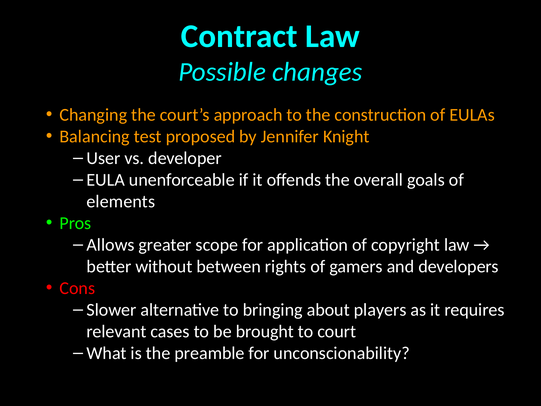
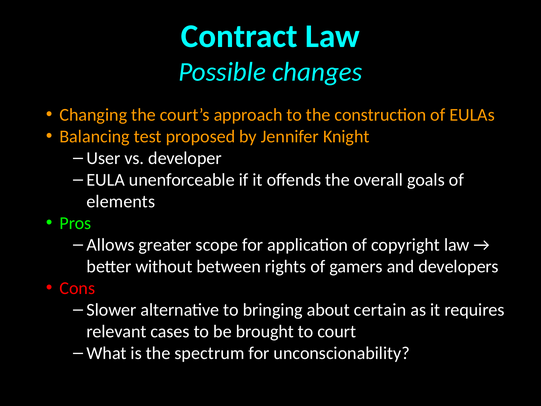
players: players -> certain
preamble: preamble -> spectrum
